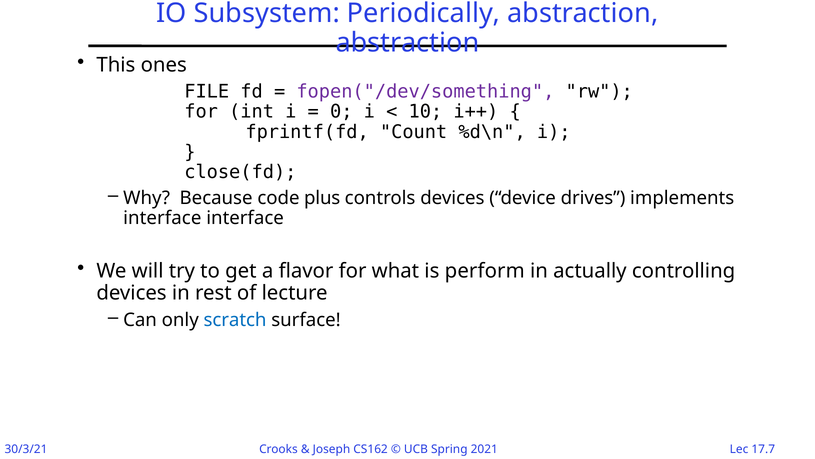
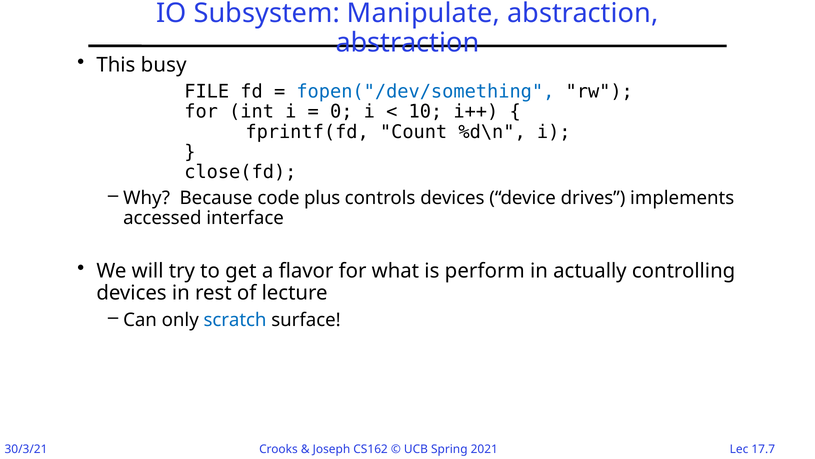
Periodically: Periodically -> Manipulate
ones: ones -> busy
fopen("/dev/something colour: purple -> blue
interface at (162, 218): interface -> accessed
